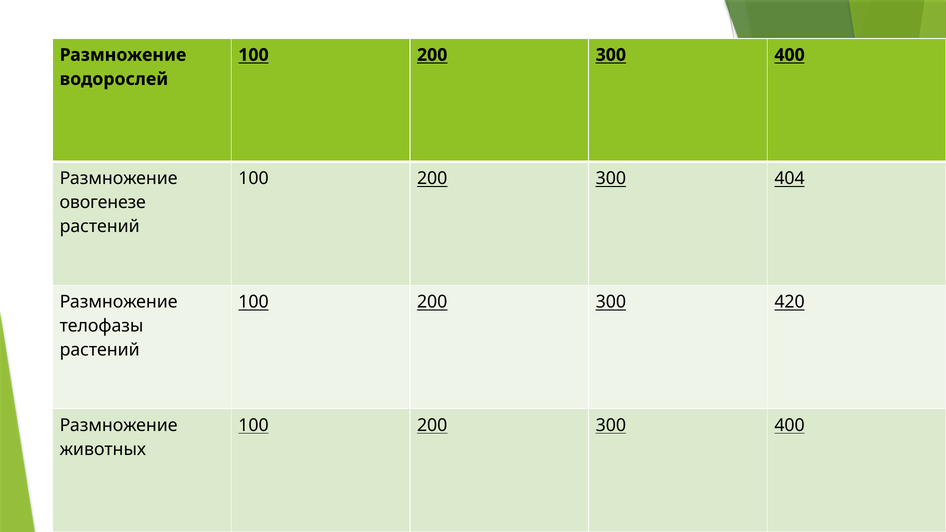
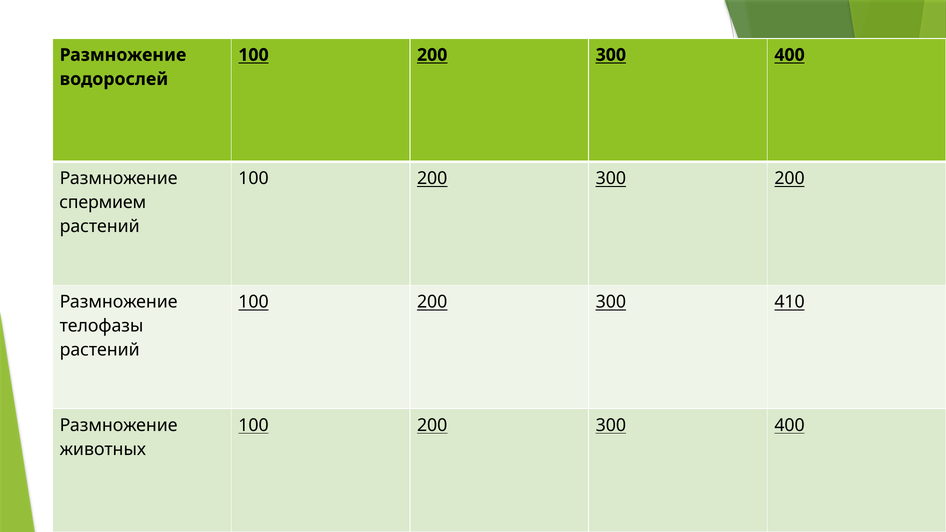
300 404: 404 -> 200
овогенезе: овогенезе -> спермием
420: 420 -> 410
